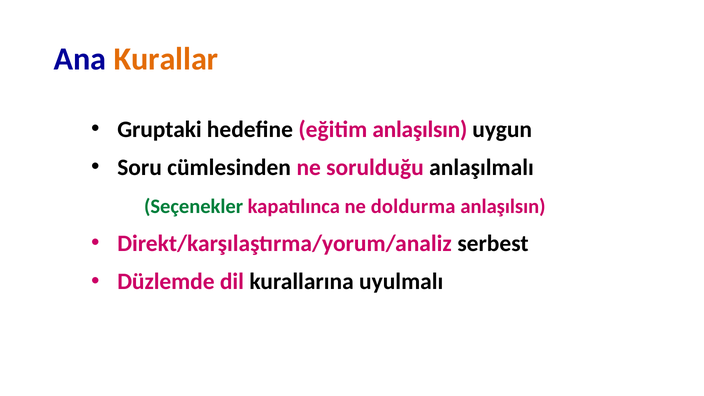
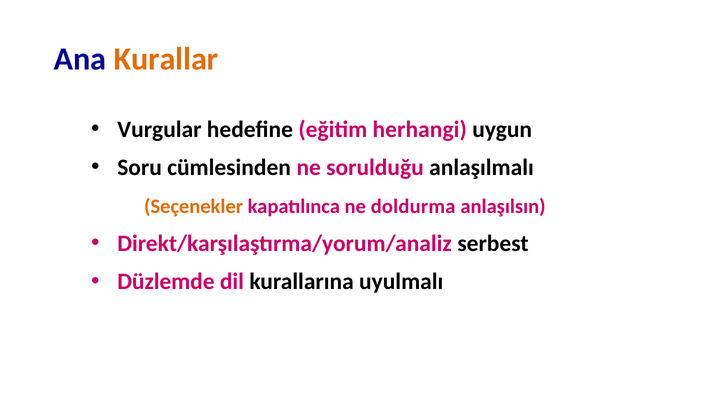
Gruptaki: Gruptaki -> Vurgular
eğitim anlaşılsın: anlaşılsın -> herhangi
Seçenekler colour: green -> orange
